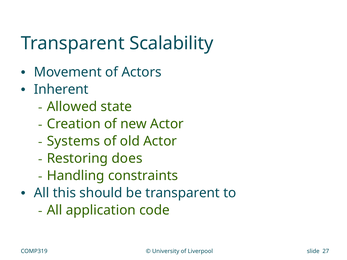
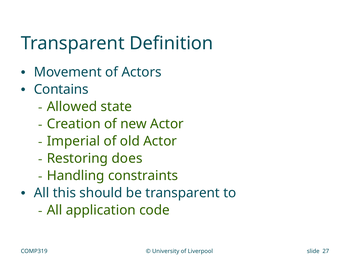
Scalability: Scalability -> Definition
Inherent: Inherent -> Contains
Systems: Systems -> Imperial
